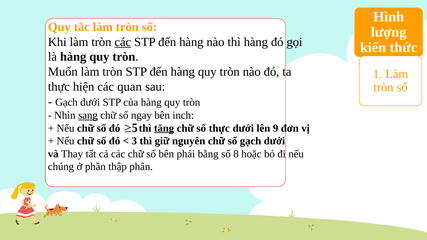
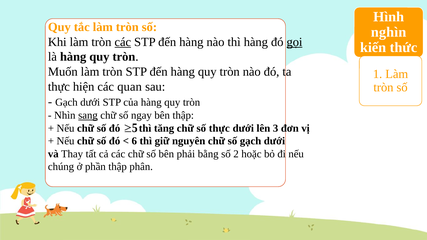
lượng: lượng -> nghìn
gọi underline: none -> present
bên inch: inch -> thập
tăng underline: present -> none
9: 9 -> 3
3: 3 -> 6
8: 8 -> 2
